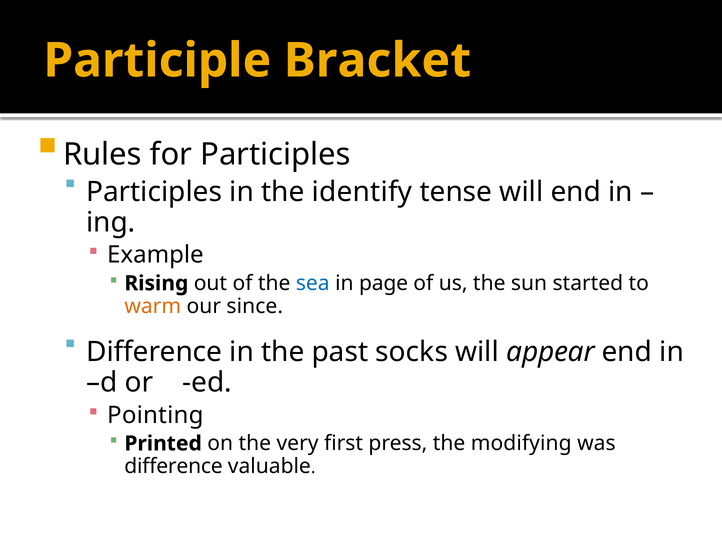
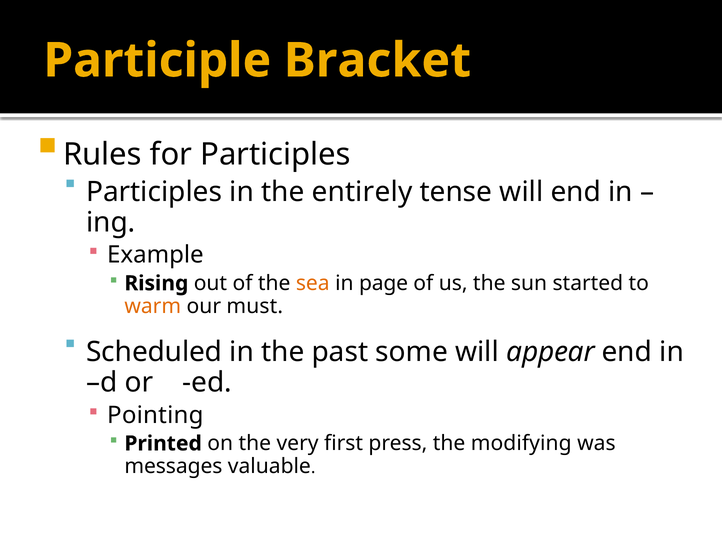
identify: identify -> entirely
sea colour: blue -> orange
since: since -> must
Difference at (154, 352): Difference -> Scheduled
socks: socks -> some
difference at (173, 466): difference -> messages
